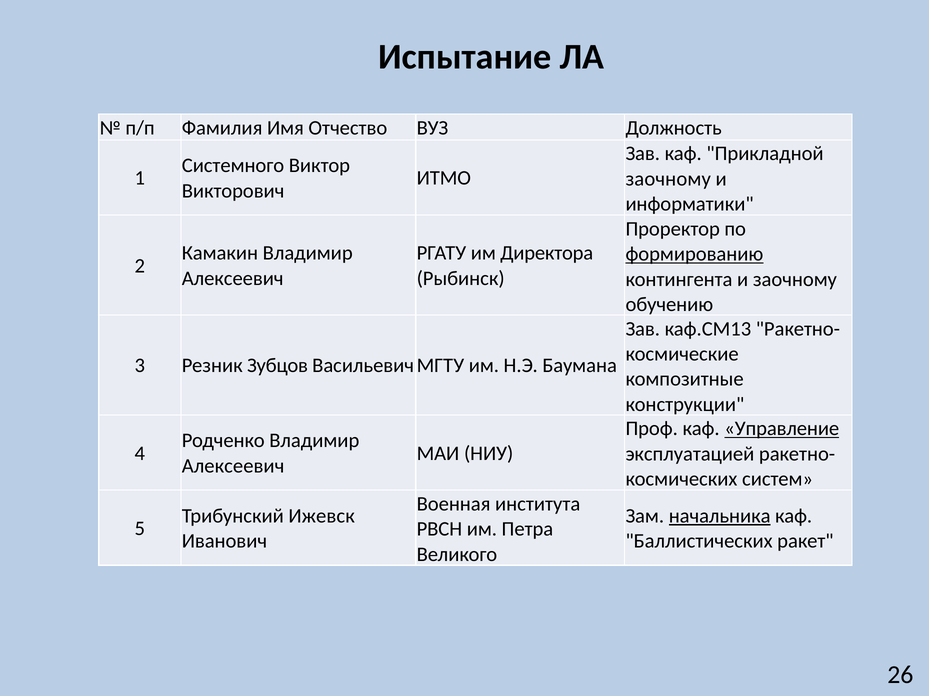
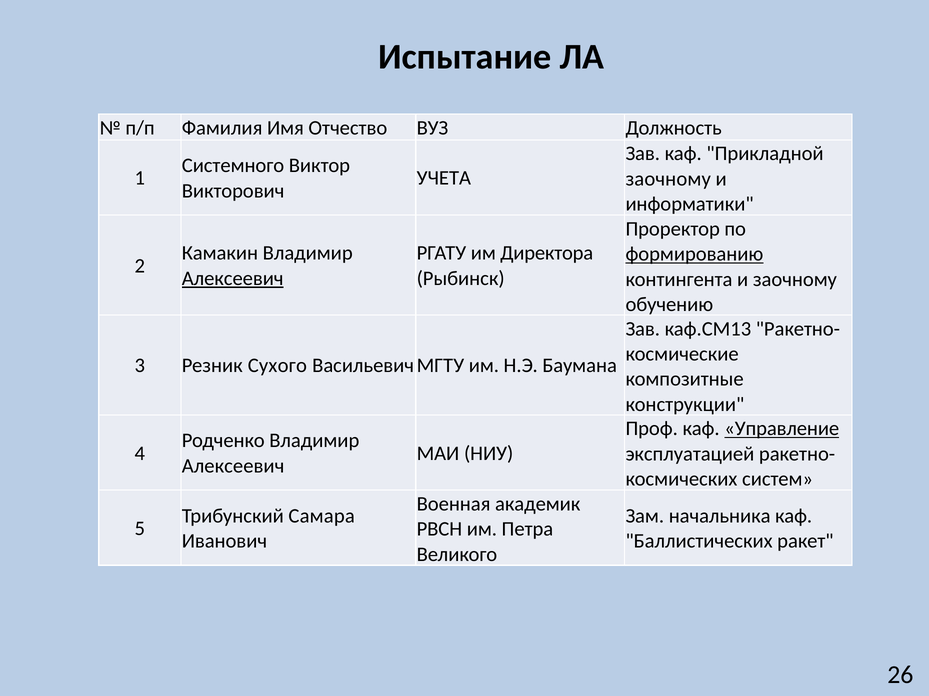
ИТМО: ИТМО -> УЧЕТА
Алексеевич at (233, 279) underline: none -> present
Зубцов: Зубцов -> Сухого
института: института -> академик
Ижевск: Ижевск -> Самара
начальника underline: present -> none
